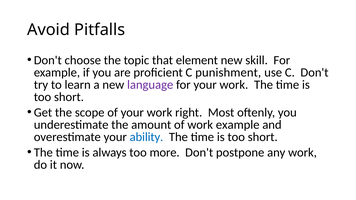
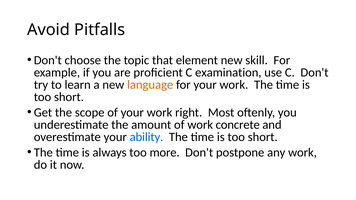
punishment: punishment -> examination
language colour: purple -> orange
work example: example -> concrete
